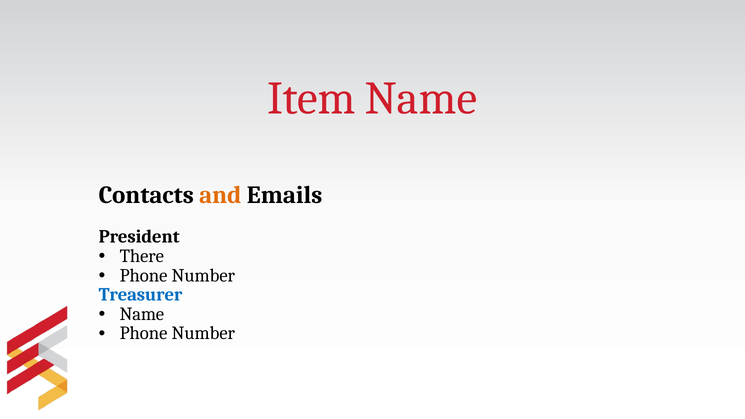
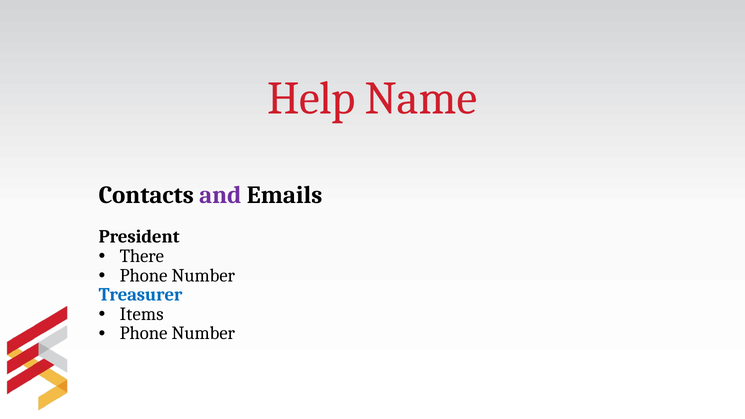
Item: Item -> Help
and colour: orange -> purple
Name at (142, 314): Name -> Items
